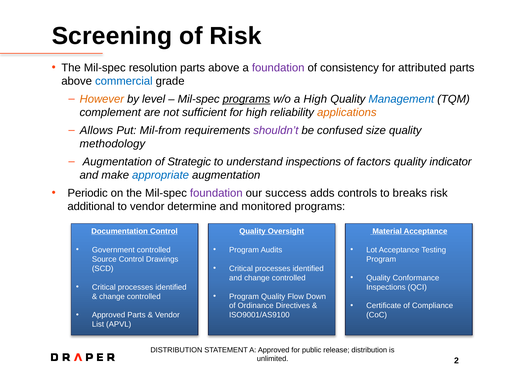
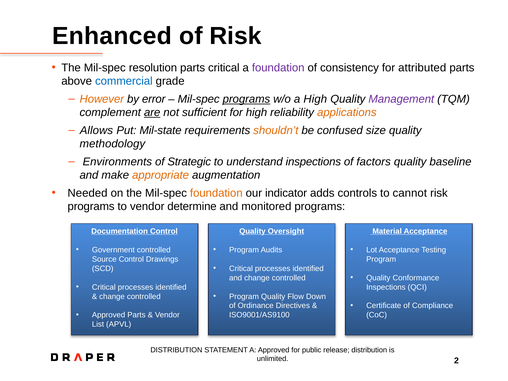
Screening: Screening -> Enhanced
above at (224, 68): above -> critical
level: level -> error
Management colour: blue -> purple
are underline: none -> present
Mil-from: Mil-from -> Mil-state
shouldn’t colour: purple -> orange
Augmentation at (117, 162): Augmentation -> Environments
indicator: indicator -> baseline
appropriate colour: blue -> orange
Periodic: Periodic -> Needed
foundation at (216, 193) colour: purple -> orange
success: success -> indicator
breaks: breaks -> cannot
additional at (91, 206): additional -> programs
